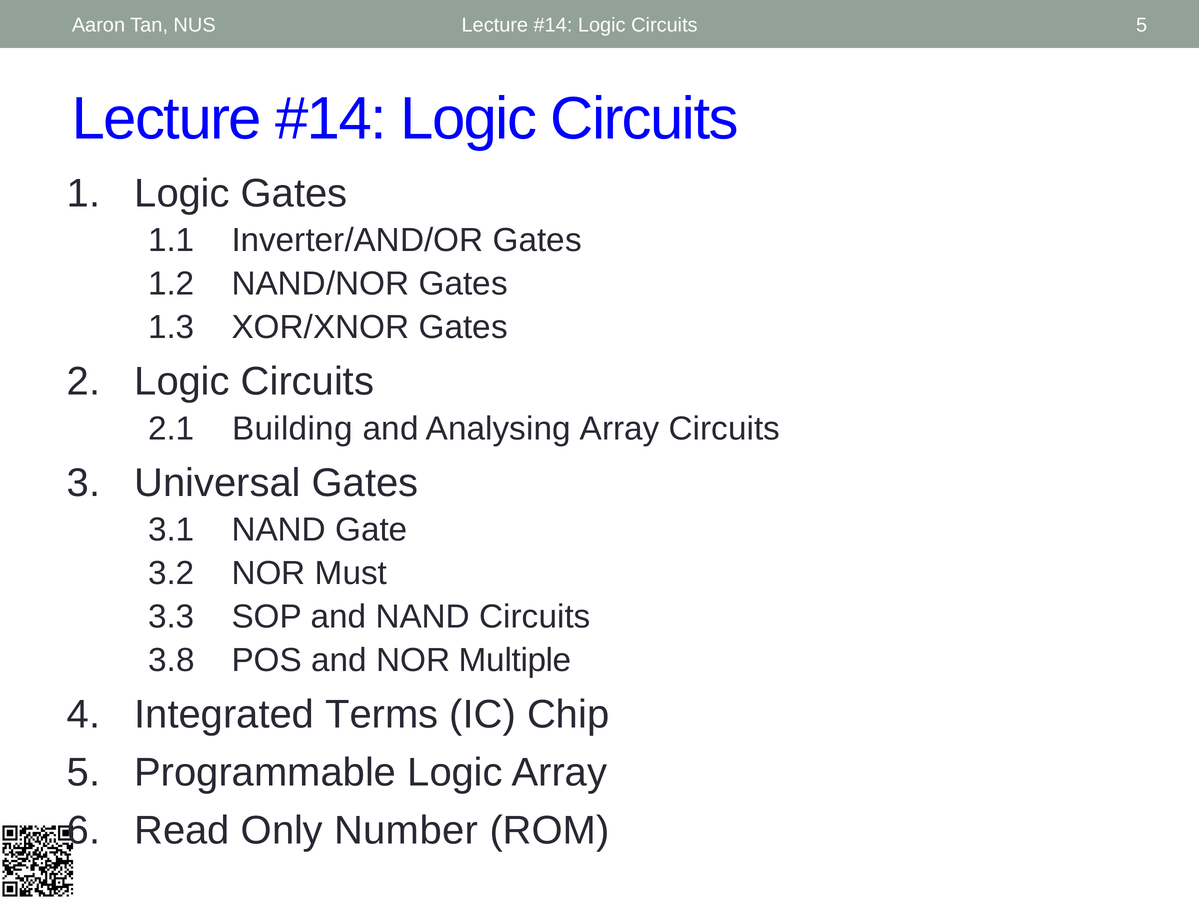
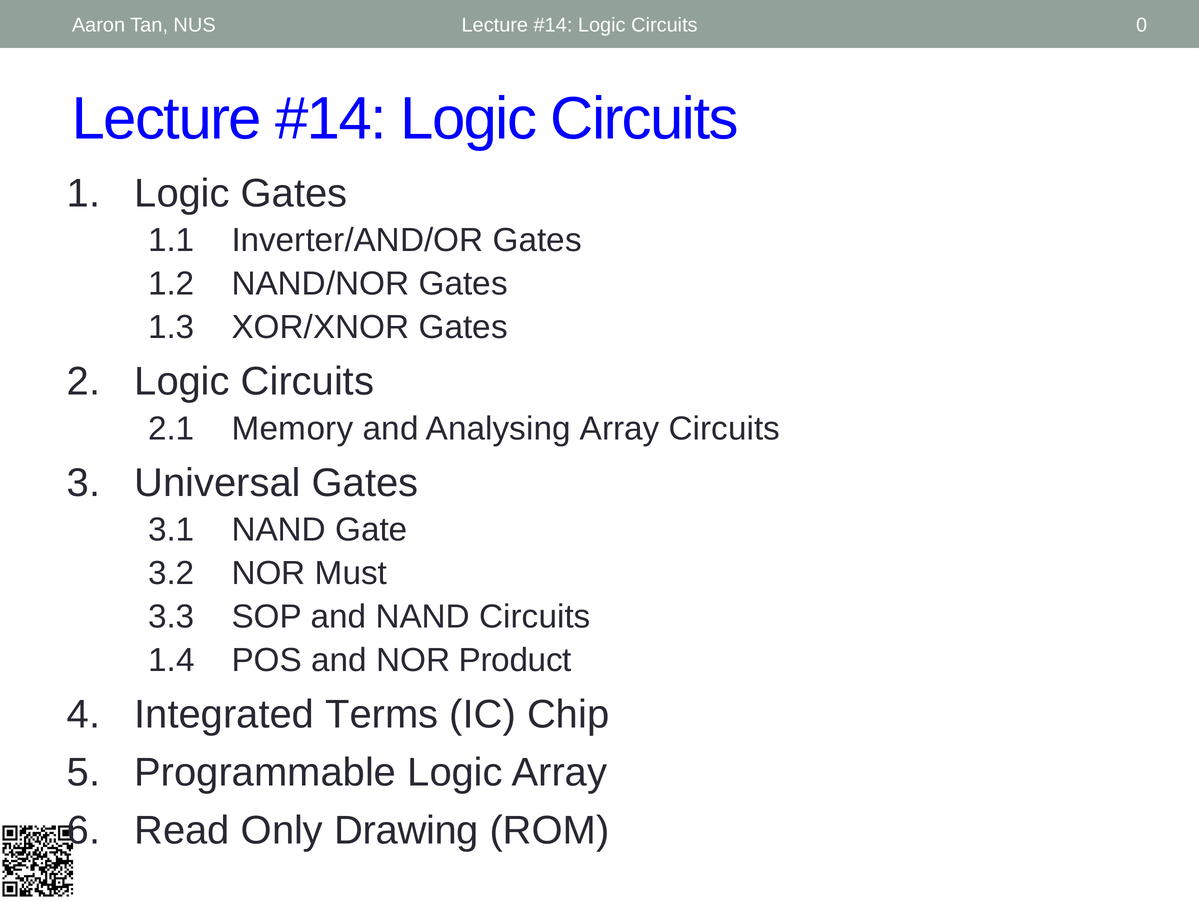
Circuits 5: 5 -> 0
Building: Building -> Memory
3.8: 3.8 -> 1.4
Multiple: Multiple -> Product
Number: Number -> Drawing
